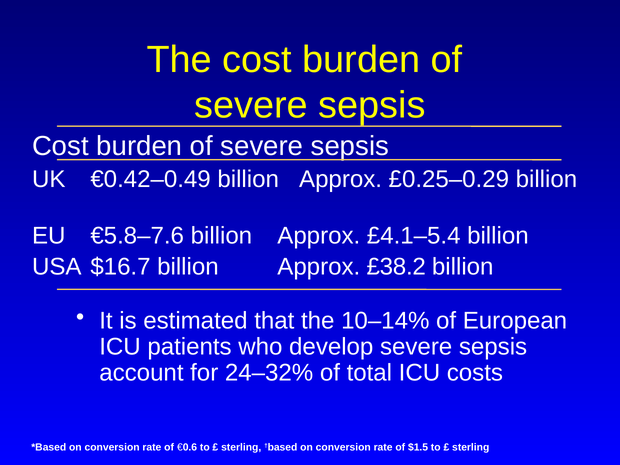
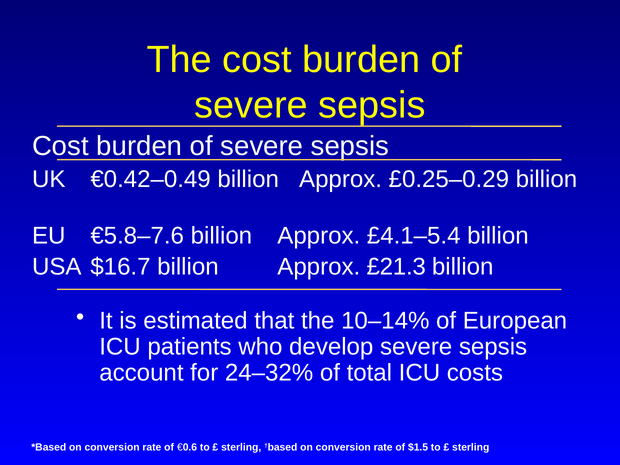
£38.2: £38.2 -> £21.3
